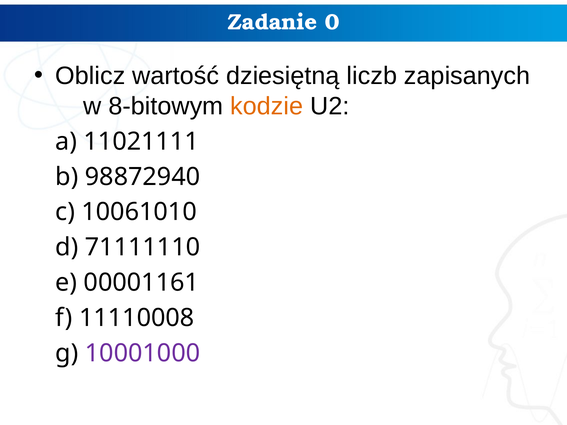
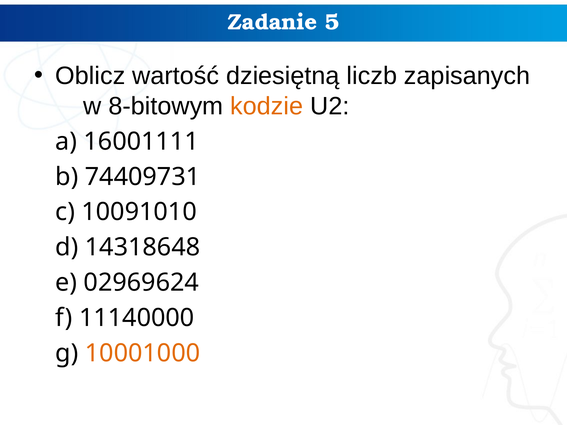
0: 0 -> 5
11021111: 11021111 -> 16001111
98872940: 98872940 -> 74409731
10061010: 10061010 -> 10091010
71111110: 71111110 -> 14318648
00001161: 00001161 -> 02969624
11110008: 11110008 -> 11140000
10001000 colour: purple -> orange
